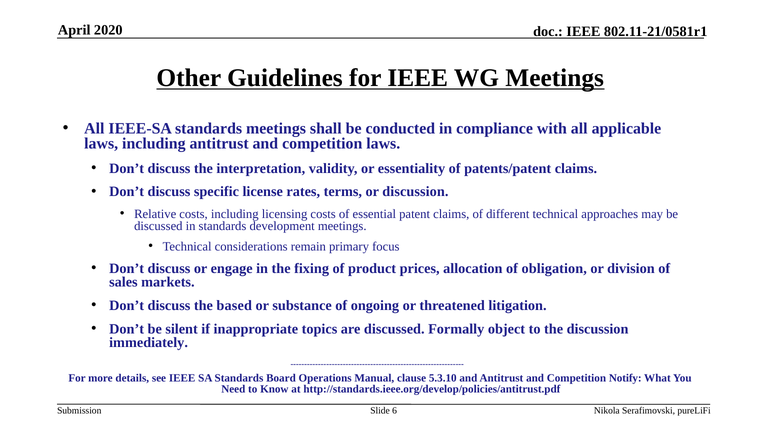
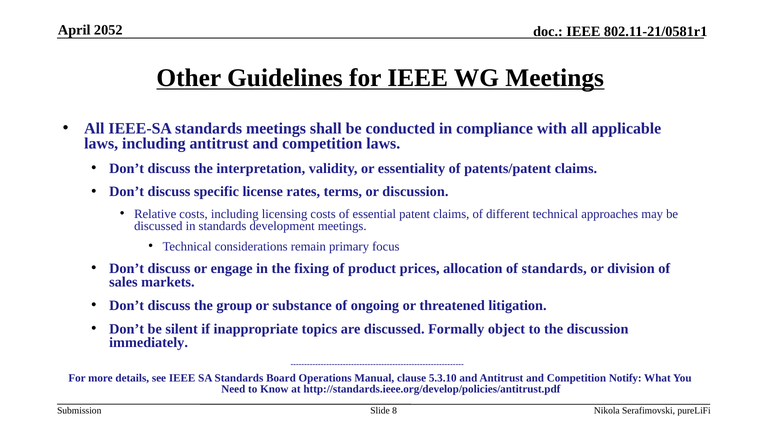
2020: 2020 -> 2052
of obligation: obligation -> standards
based: based -> group
6: 6 -> 8
